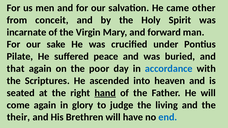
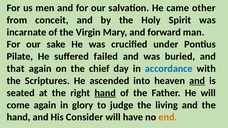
peace: peace -> failed
poor: poor -> chief
and at (197, 81) underline: none -> present
their at (18, 117): their -> hand
Brethren: Brethren -> Consider
end colour: blue -> orange
